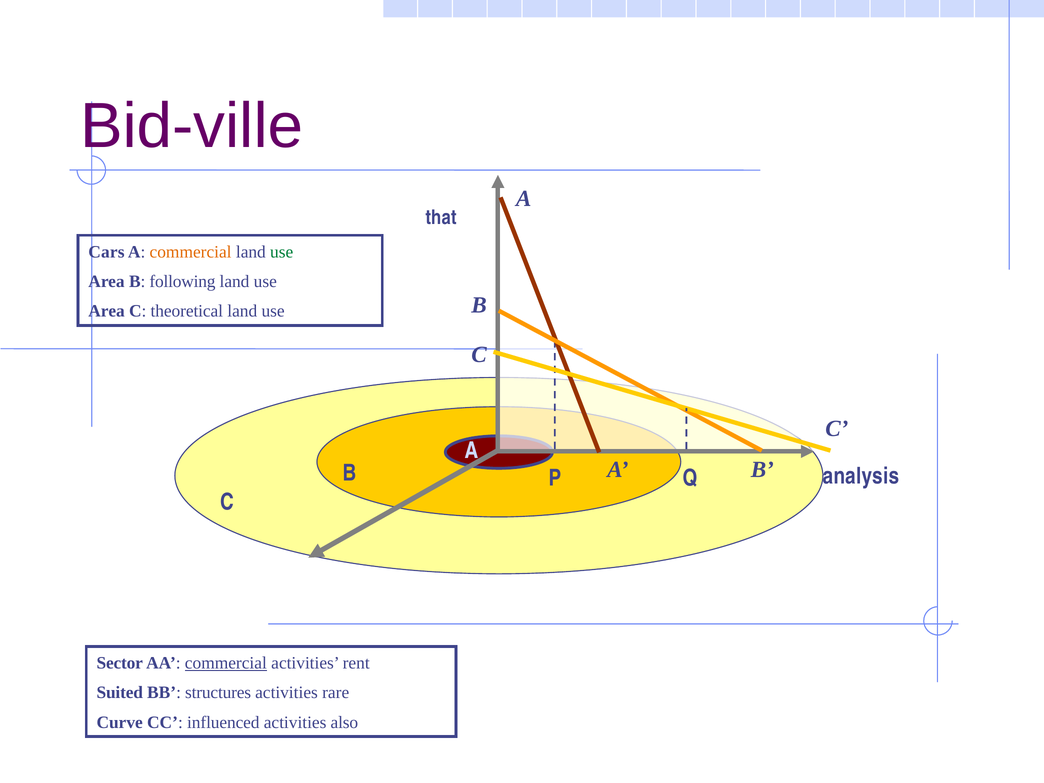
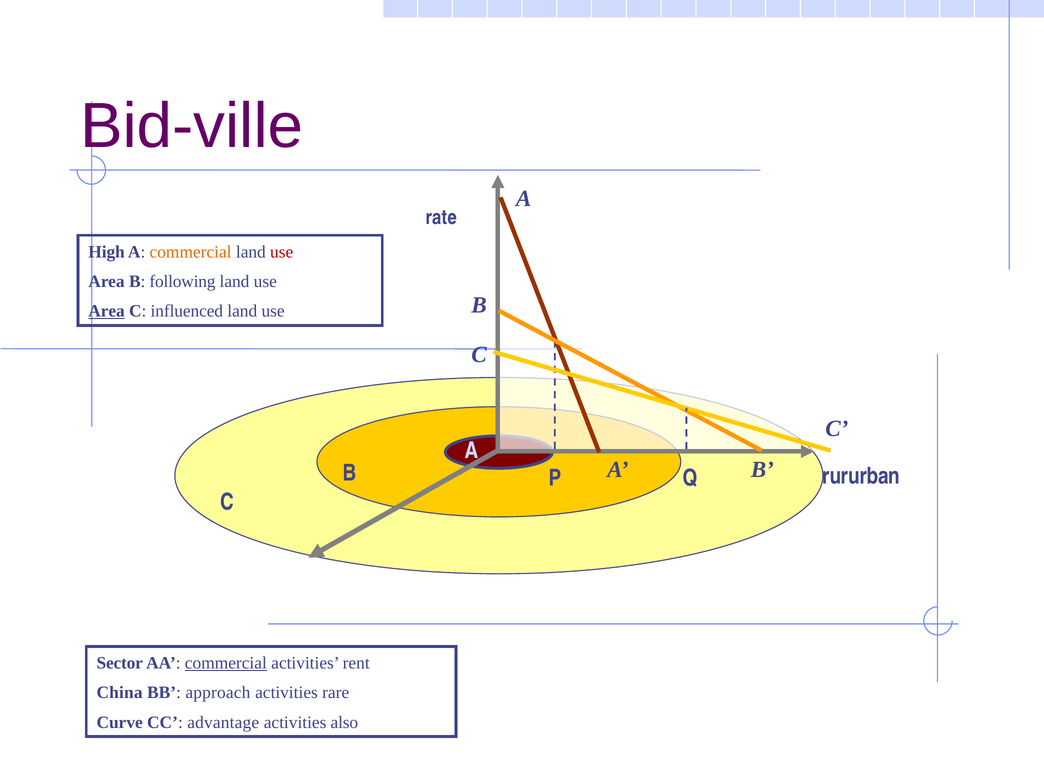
that: that -> rate
Cars: Cars -> High
use at (282, 252) colour: green -> red
Area at (107, 311) underline: none -> present
theoretical: theoretical -> influenced
analysis: analysis -> rururban
Suited: Suited -> China
structures: structures -> approach
influenced: influenced -> advantage
